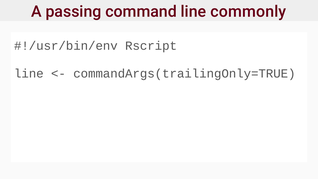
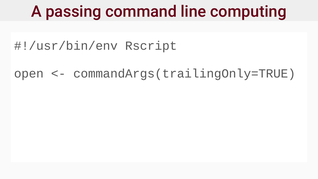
commonly: commonly -> computing
line at (29, 73): line -> open
